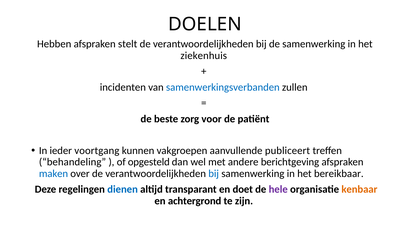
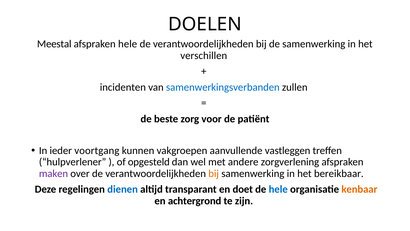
Hebben: Hebben -> Meestal
afspraken stelt: stelt -> hele
ziekenhuis: ziekenhuis -> verschillen
publiceert: publiceert -> vastleggen
behandeling: behandeling -> hulpverlener
berichtgeving: berichtgeving -> zorgverlening
maken colour: blue -> purple
bij at (214, 173) colour: blue -> orange
hele at (278, 189) colour: purple -> blue
